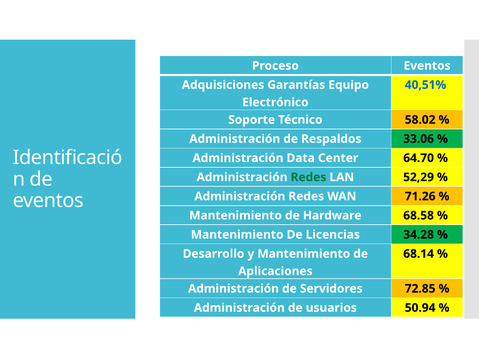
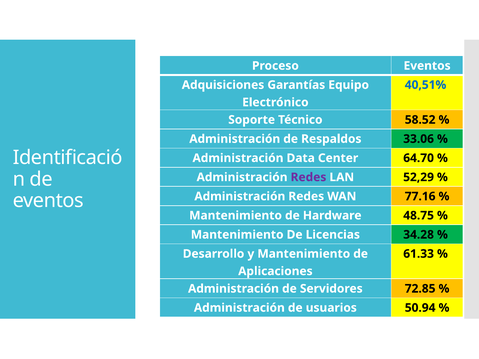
58.02: 58.02 -> 58.52
Redes at (308, 177) colour: green -> purple
71.26: 71.26 -> 77.16
68.58: 68.58 -> 48.75
68.14: 68.14 -> 61.33
